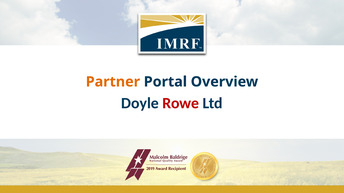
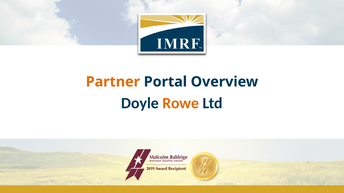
Rowe colour: red -> orange
